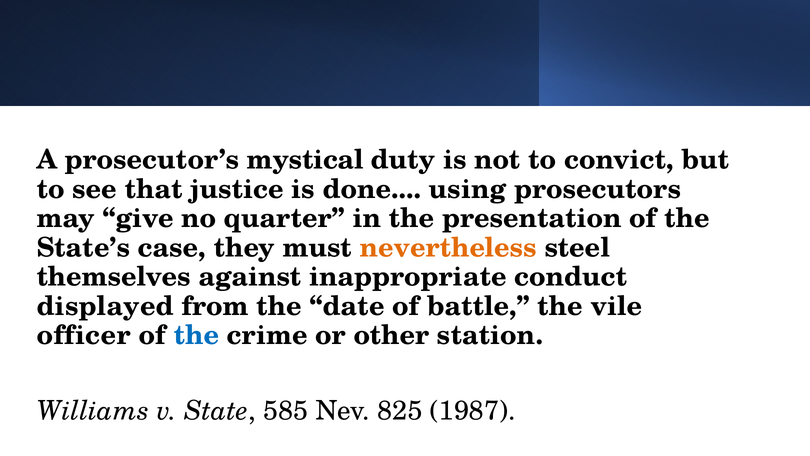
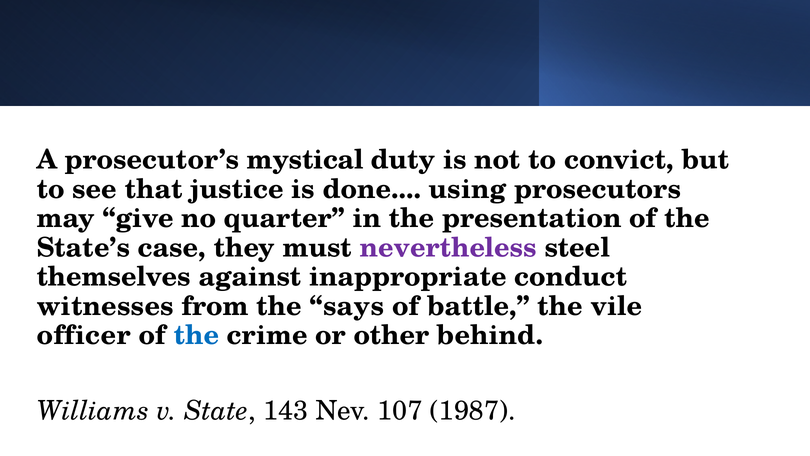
nevertheless colour: orange -> purple
displayed: displayed -> witnesses
date: date -> says
station: station -> behind
585: 585 -> 143
825: 825 -> 107
